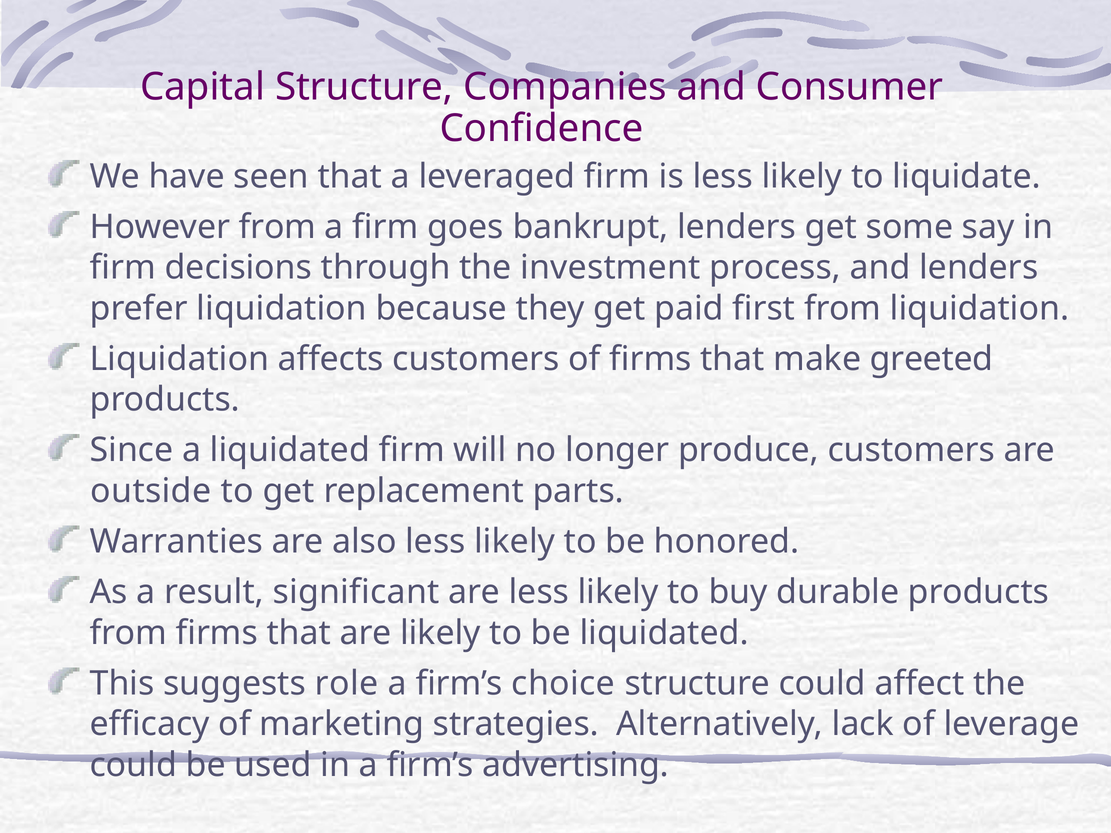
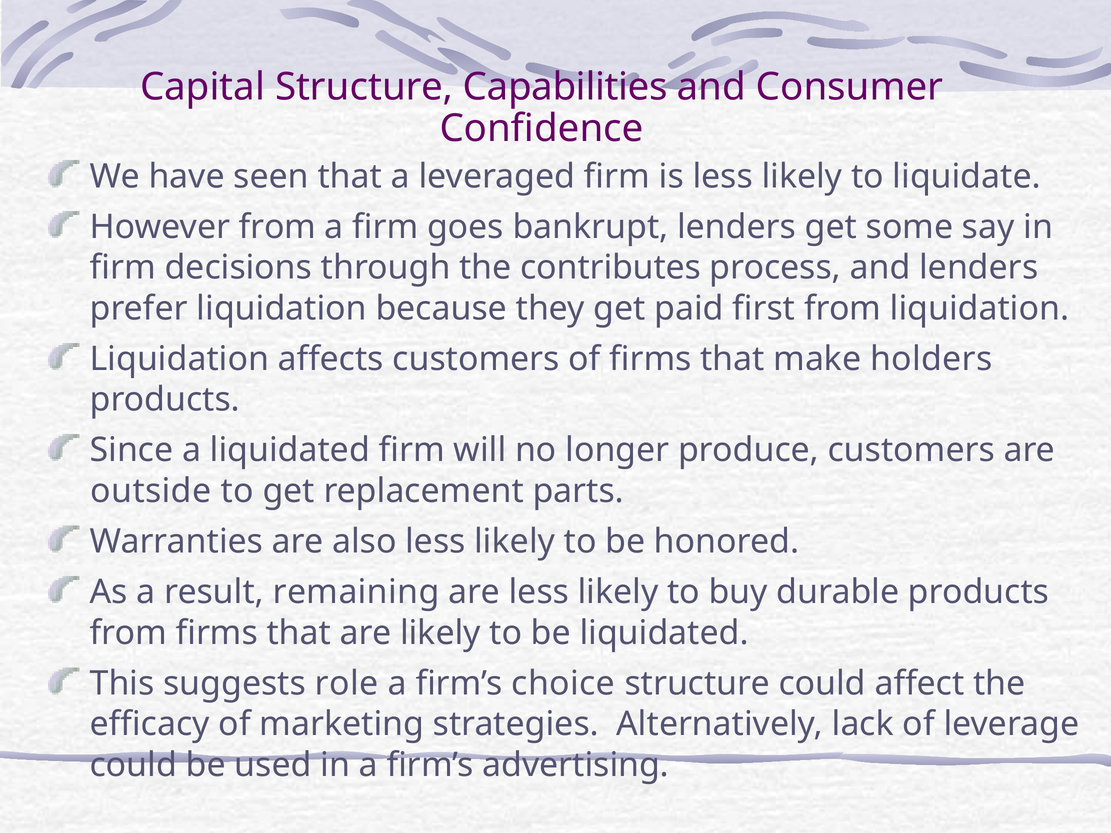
Companies: Companies -> Capabilities
investment: investment -> contributes
greeted: greeted -> holders
significant: significant -> remaining
